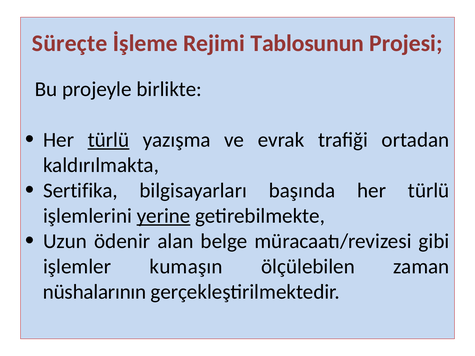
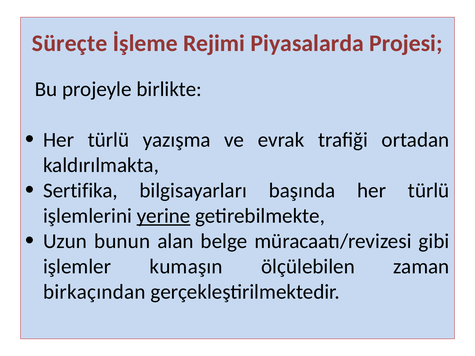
Tablosunun: Tablosunun -> Piyasalarda
türlü at (108, 140) underline: present -> none
ödenir: ödenir -> bunun
nüshalarının: nüshalarının -> birkaçından
